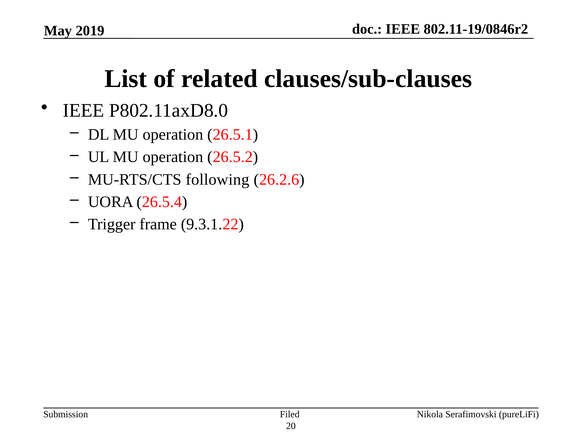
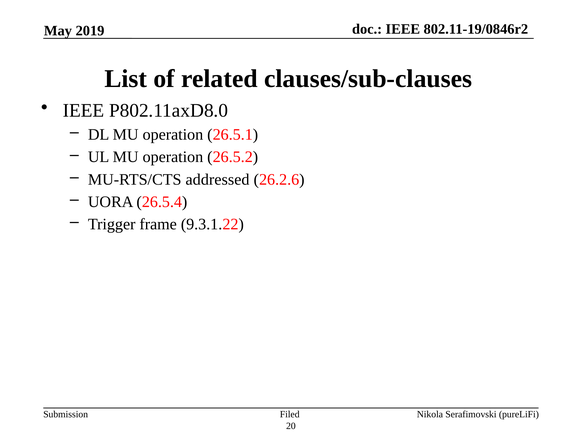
following: following -> addressed
